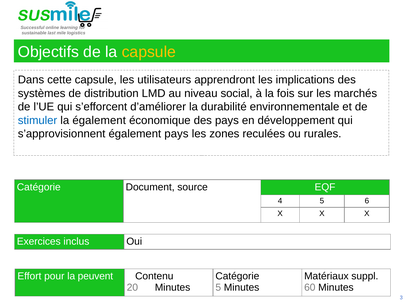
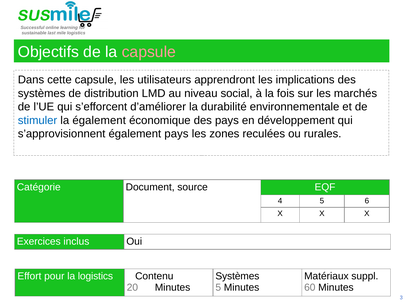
capsule at (149, 52) colour: yellow -> pink
la peuvent: peuvent -> logistics
Catégorie at (237, 276): Catégorie -> Systèmes
